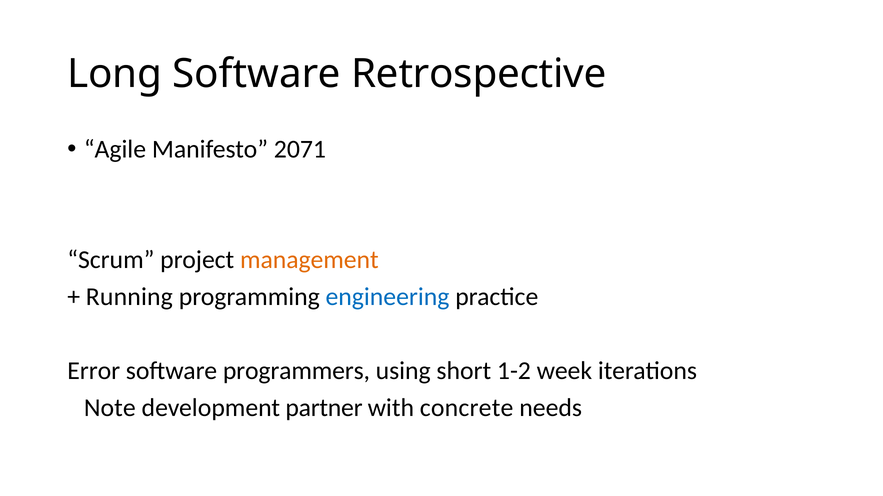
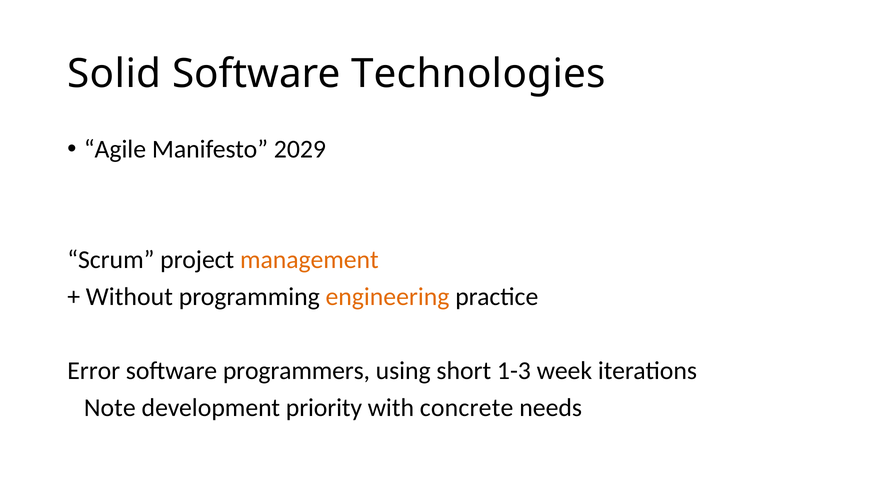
Long: Long -> Solid
Retrospective: Retrospective -> Technologies
2071: 2071 -> 2029
Running: Running -> Without
engineering colour: blue -> orange
1-2: 1-2 -> 1-3
partner: partner -> priority
